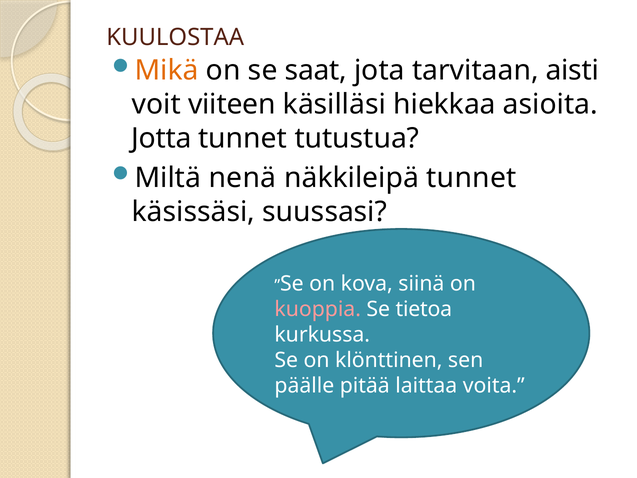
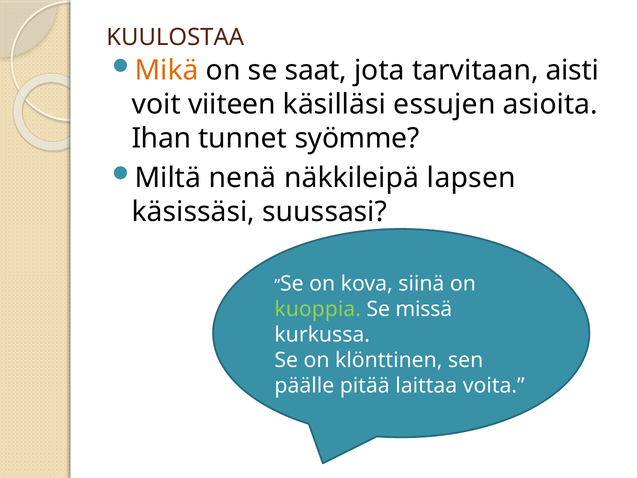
hiekkaa: hiekkaa -> essujen
Jotta: Jotta -> Ihan
tutustua: tutustua -> syömme
näkkileipä tunnet: tunnet -> lapsen
kuoppia colour: pink -> light green
tietoa: tietoa -> missä
